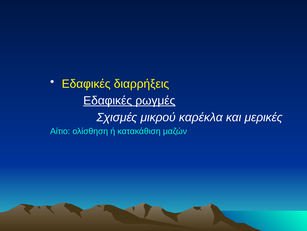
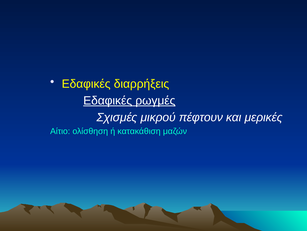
καρέκλα: καρέκλα -> πέφτουν
